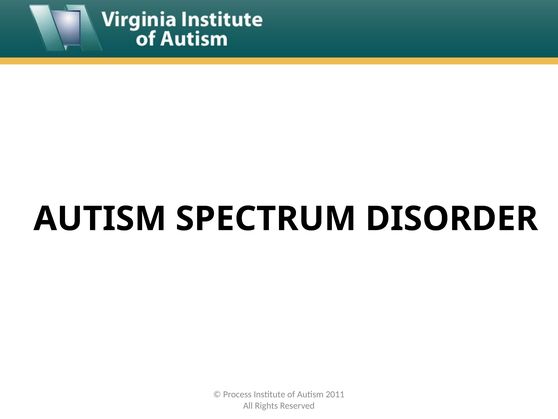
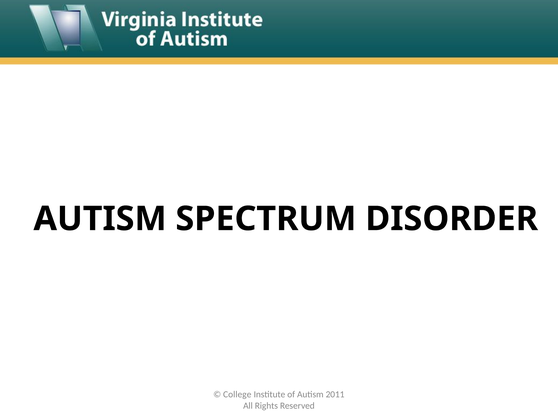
Process: Process -> College
